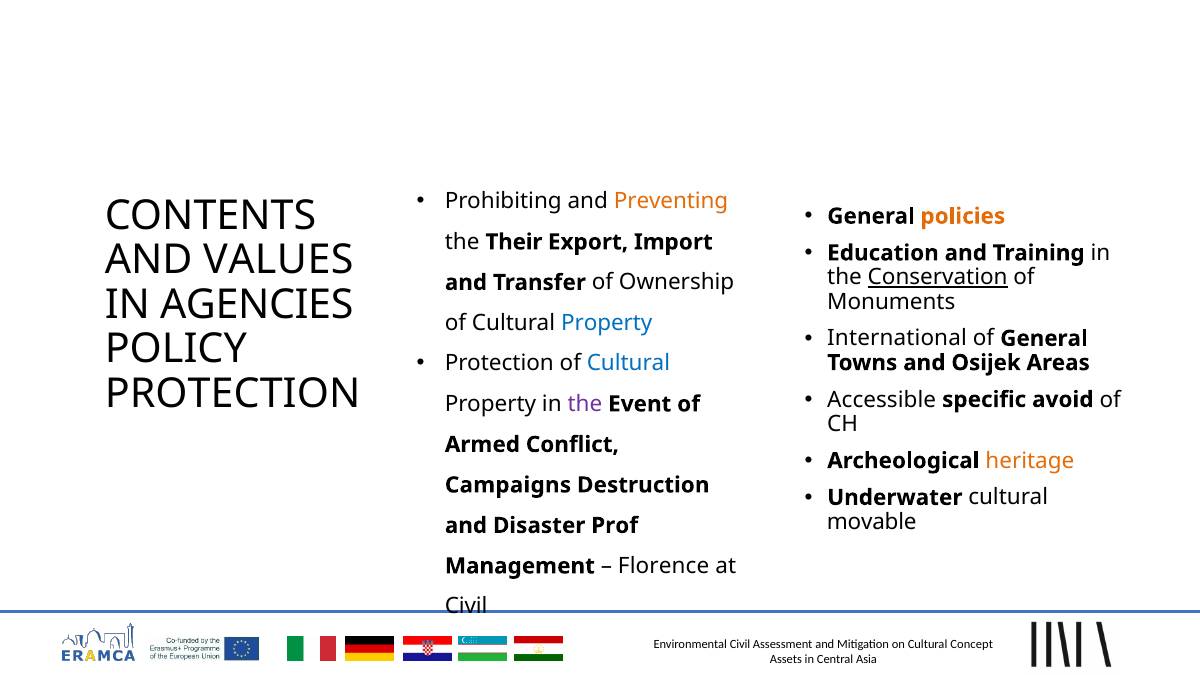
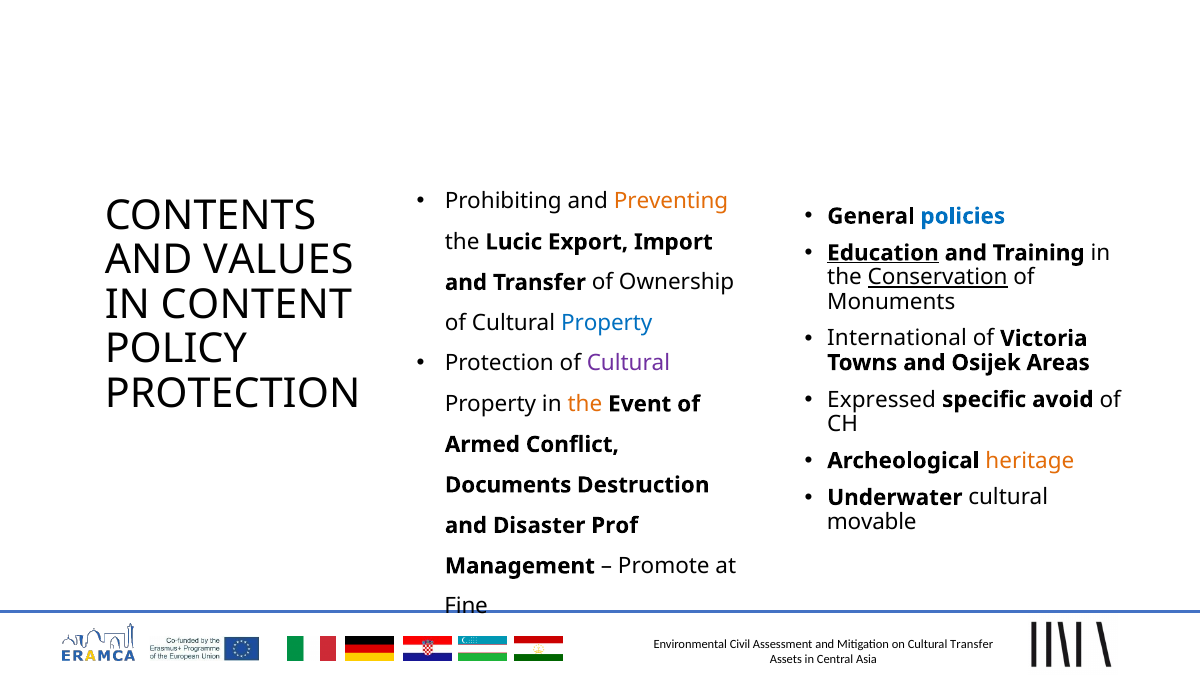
policies colour: orange -> blue
Their: Their -> Lucic
Education underline: none -> present
AGENCIES: AGENCIES -> CONTENT
of General: General -> Victoria
Cultural at (628, 364) colour: blue -> purple
Accessible: Accessible -> Expressed
the at (585, 404) colour: purple -> orange
Campaigns: Campaigns -> Documents
Florence: Florence -> Promote
Civil at (466, 607): Civil -> Fine
Cultural Concept: Concept -> Transfer
